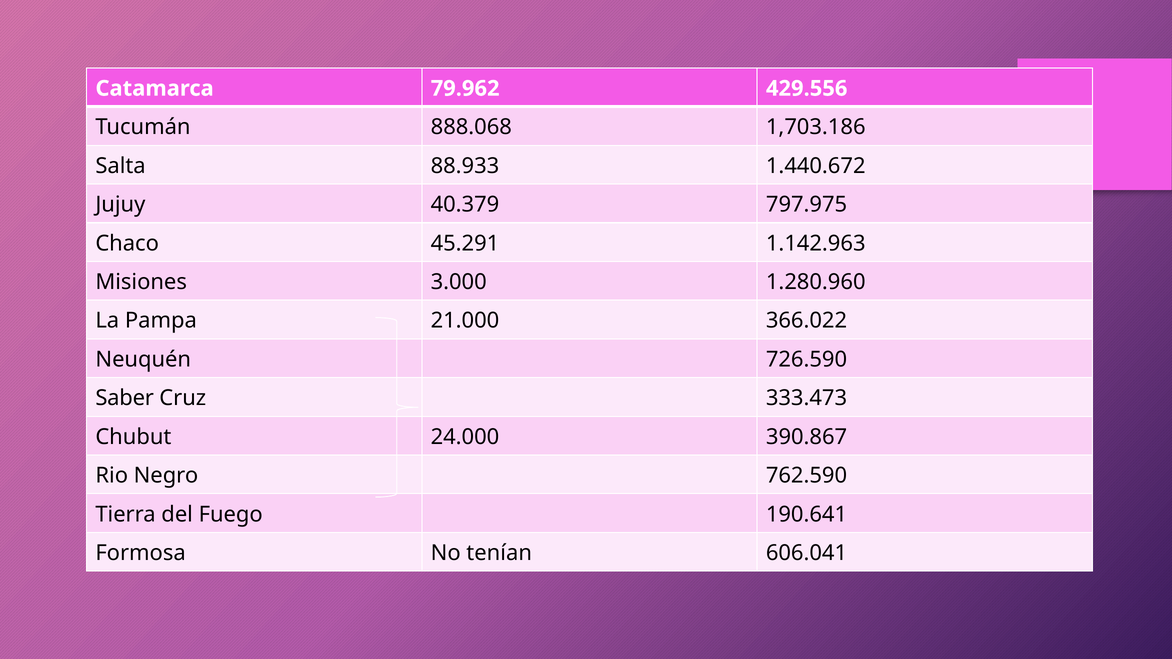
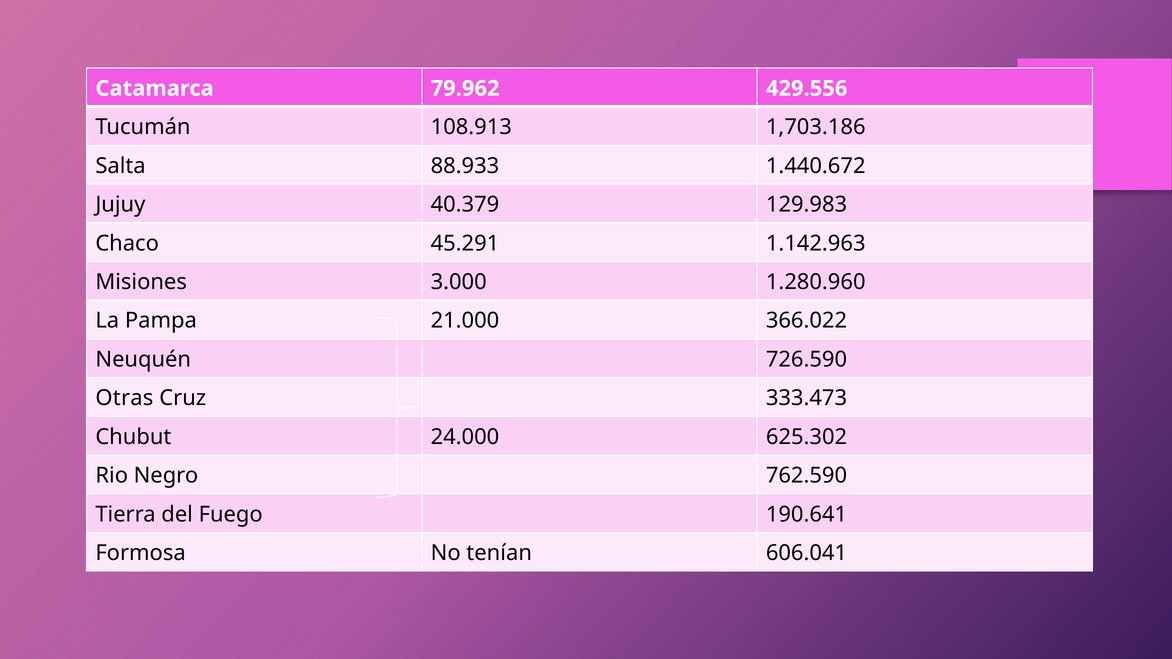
888.068: 888.068 -> 108.913
797.975: 797.975 -> 129.983
Saber: Saber -> Otras
390.867: 390.867 -> 625.302
